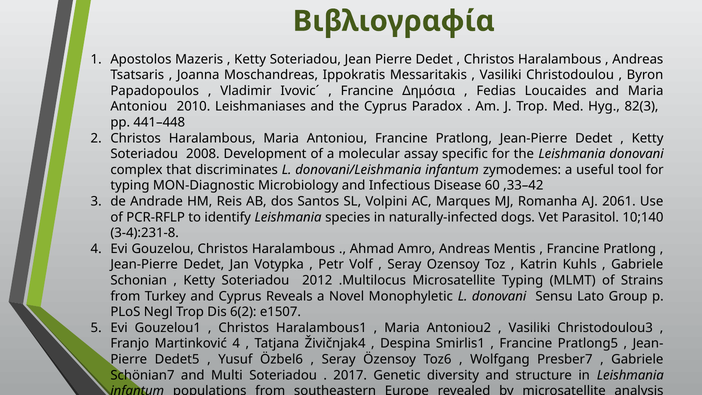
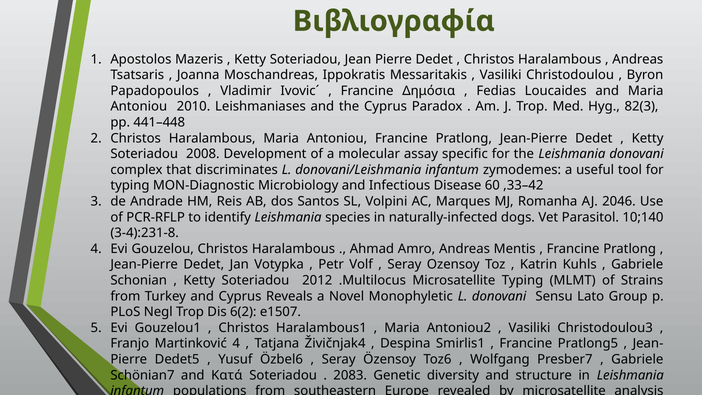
2061: 2061 -> 2046
Multi: Multi -> Κατά
2017: 2017 -> 2083
